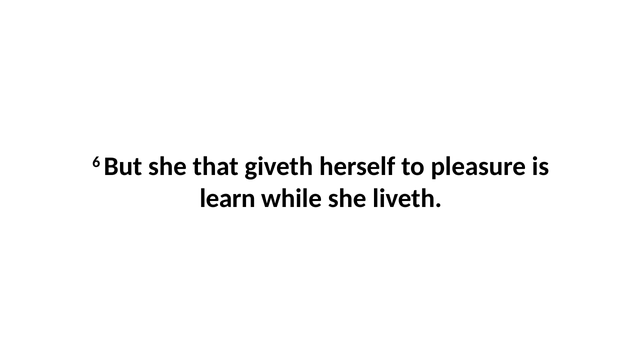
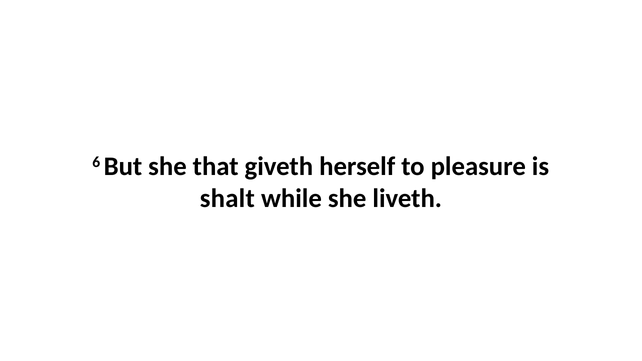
learn: learn -> shalt
